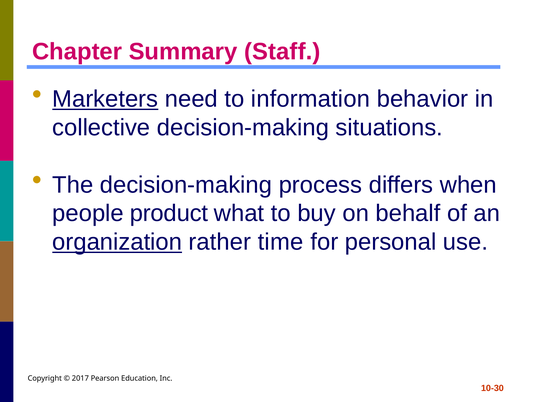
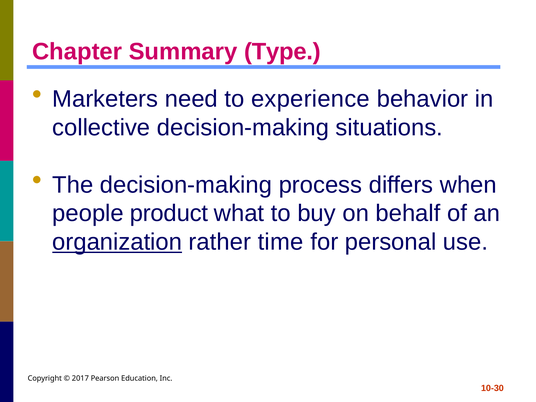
Staff: Staff -> Type
Marketers underline: present -> none
information: information -> experience
